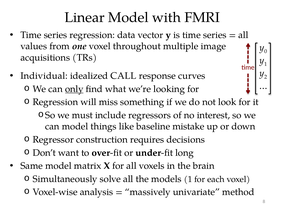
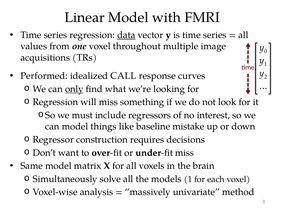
data underline: none -> present
Individual: Individual -> Performed
under-fit long: long -> miss
